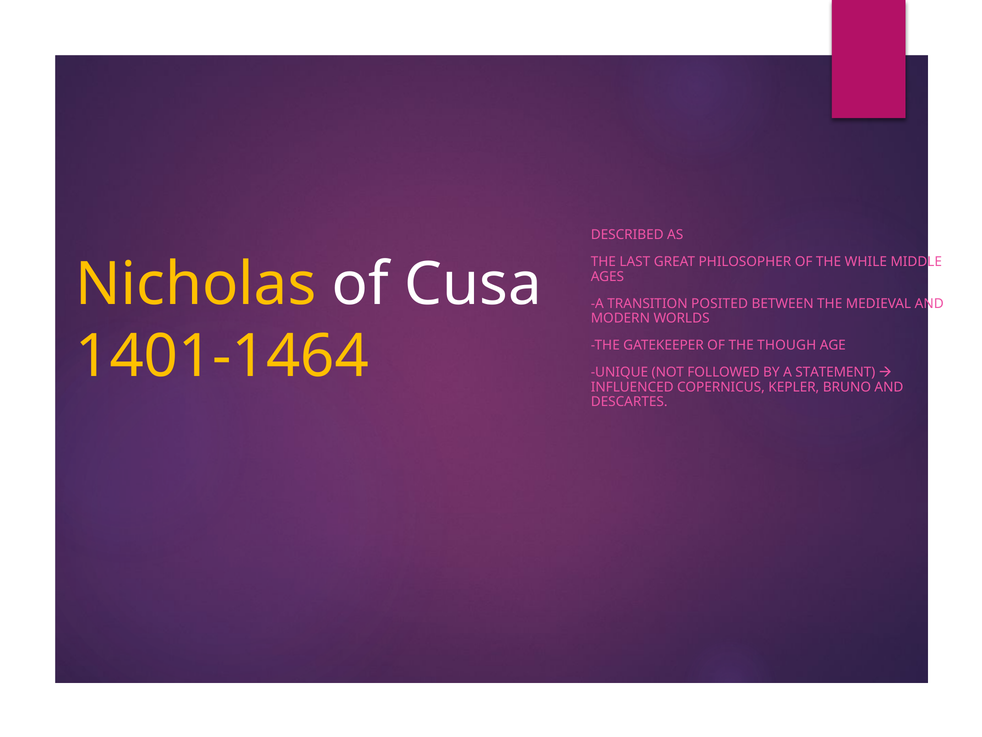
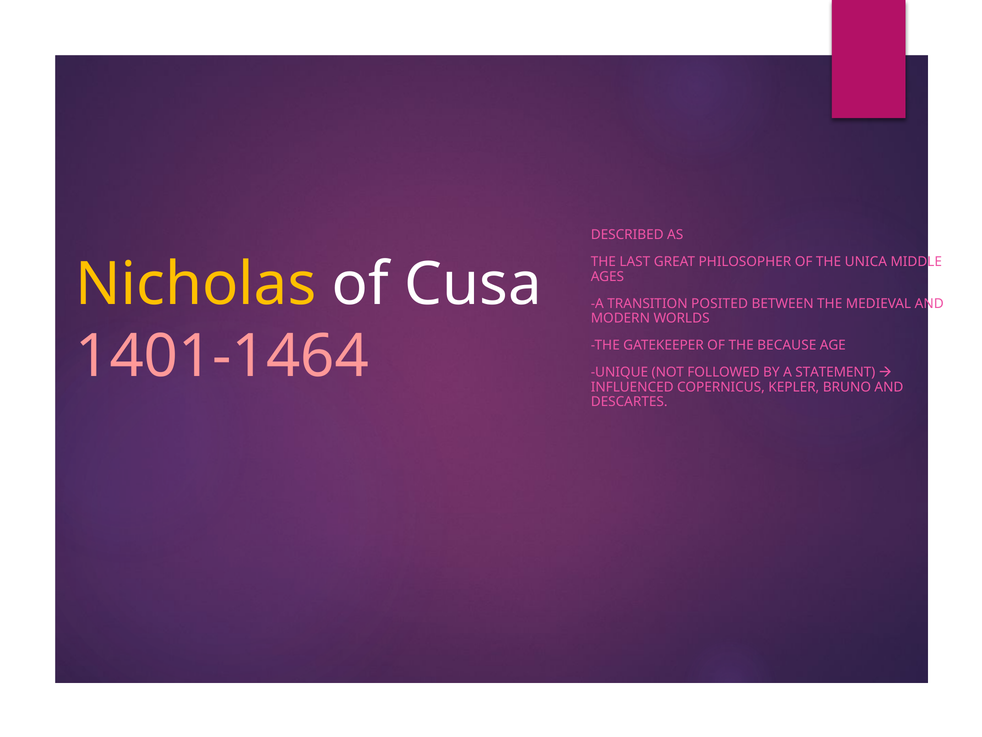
WHILE: WHILE -> UNICA
1401-1464 colour: yellow -> pink
THOUGH: THOUGH -> BECAUSE
